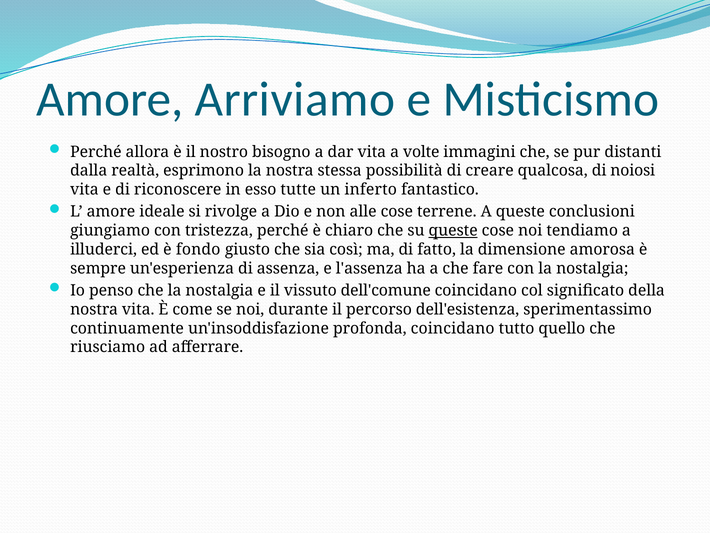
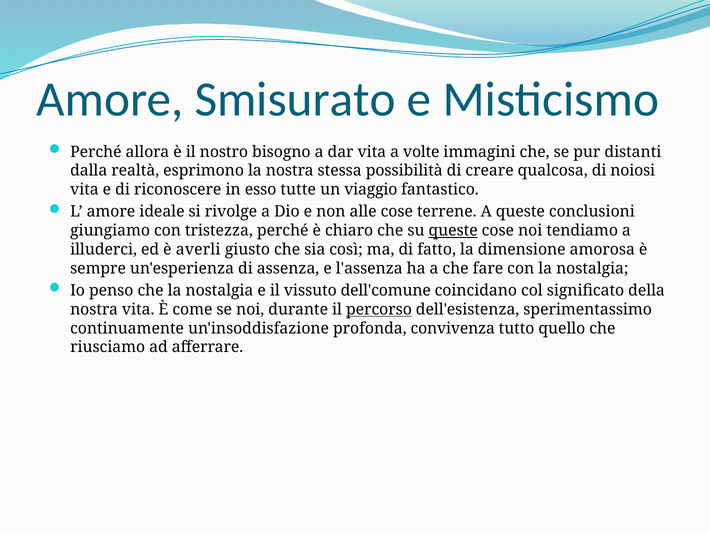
Arriviamo: Arriviamo -> Smisurato
inferto: inferto -> viaggio
fondo: fondo -> averli
percorso underline: none -> present
profonda coincidano: coincidano -> convivenza
